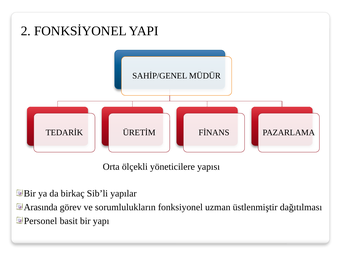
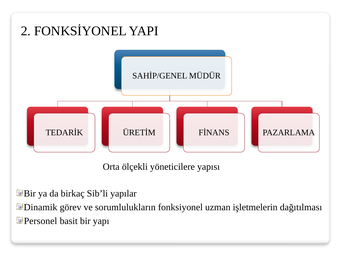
Arasında: Arasında -> Dinamik
üstlenmiştir: üstlenmiştir -> işletmelerin
